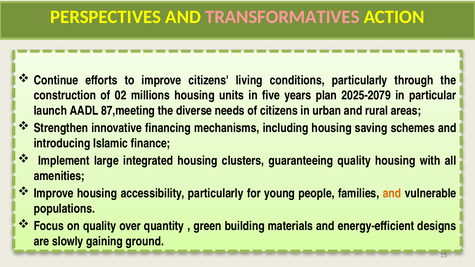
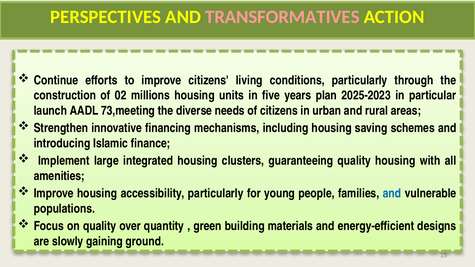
2025-2079: 2025-2079 -> 2025-2023
87,meeting: 87,meeting -> 73,meeting
and at (392, 194) colour: orange -> blue
